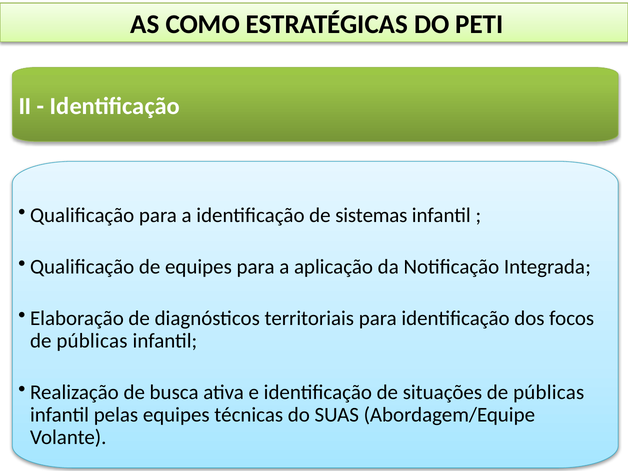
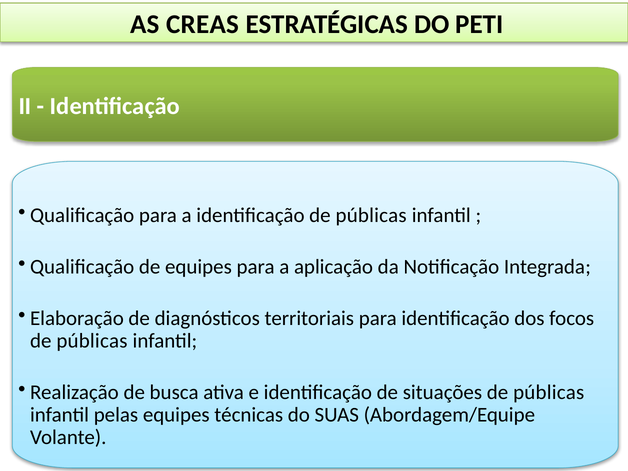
COMO: COMO -> CREAS
identificação de sistemas: sistemas -> públicas
